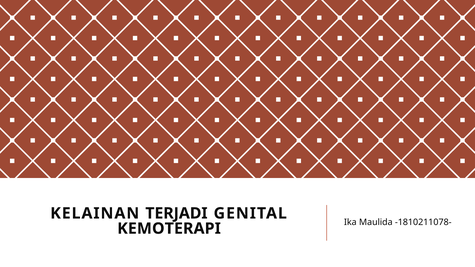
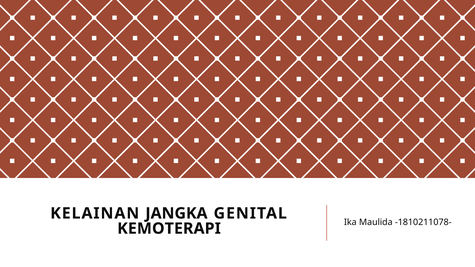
TERJADI: TERJADI -> JANGKA
